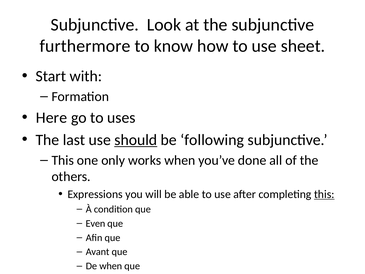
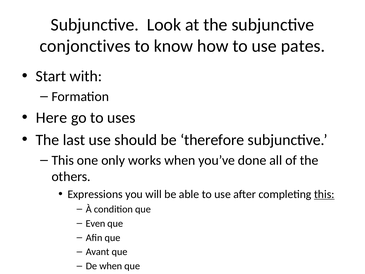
furthermore: furthermore -> conjonctives
sheet: sheet -> pates
should underline: present -> none
following: following -> therefore
